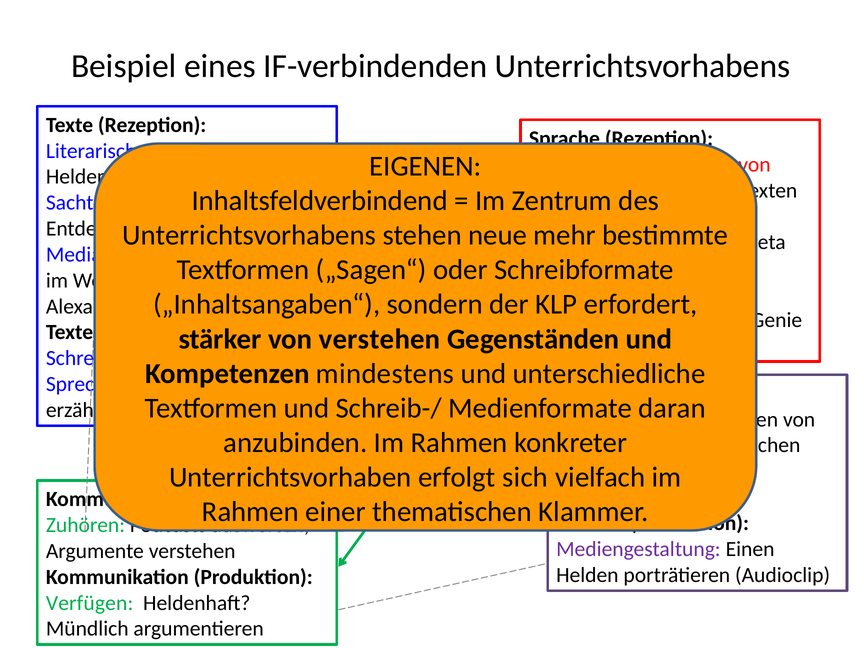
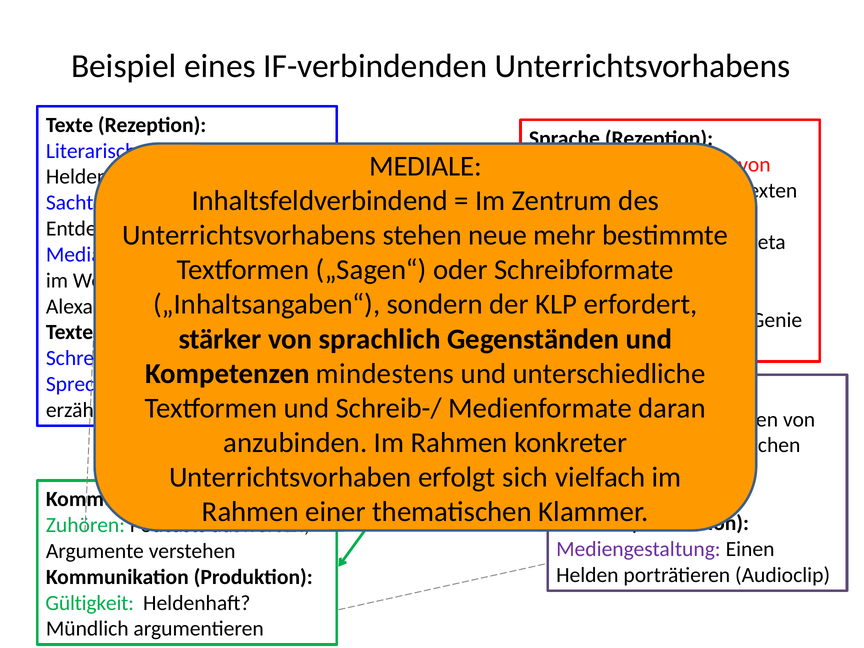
EIGENEN at (425, 166): EIGENEN -> MEDIALE
von verstehen: verstehen -> sprachlich
Verfügen: Verfügen -> Gültigkeit
